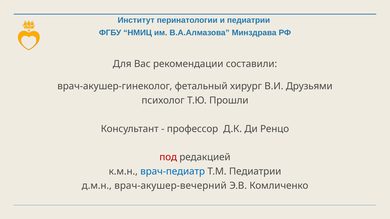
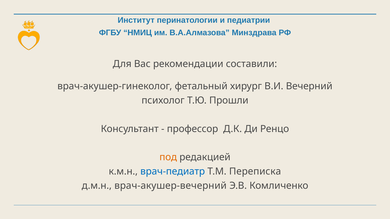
Друзьями: Друзьями -> Вечерний
под colour: red -> orange
Т.М Педиатрии: Педиатрии -> Переписка
